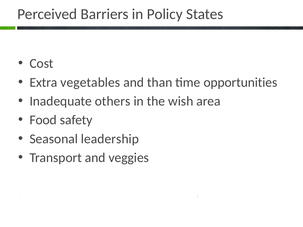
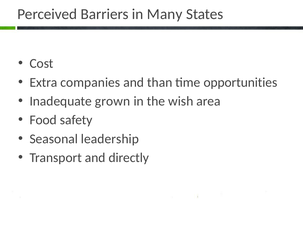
Policy: Policy -> Many
vegetables: vegetables -> companies
others: others -> grown
veggies: veggies -> directly
